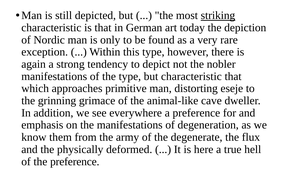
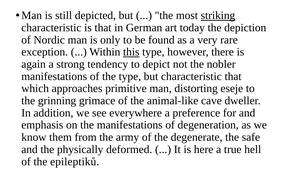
this underline: none -> present
flux: flux -> safe
the preference: preference -> epileptiků
